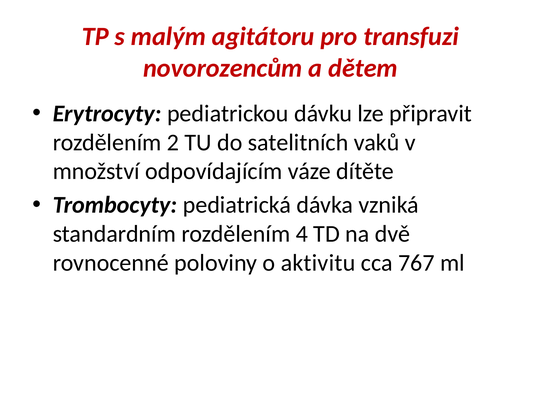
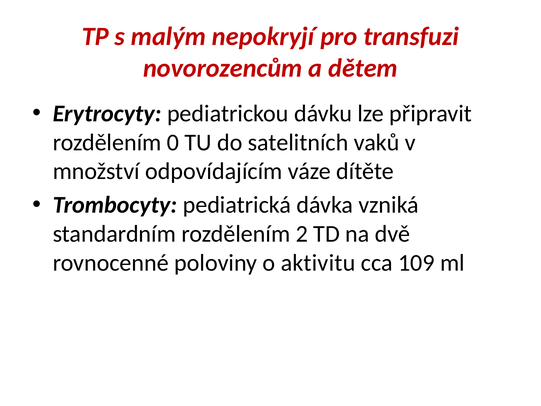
agitátoru: agitátoru -> nepokryjí
2: 2 -> 0
4: 4 -> 2
767: 767 -> 109
